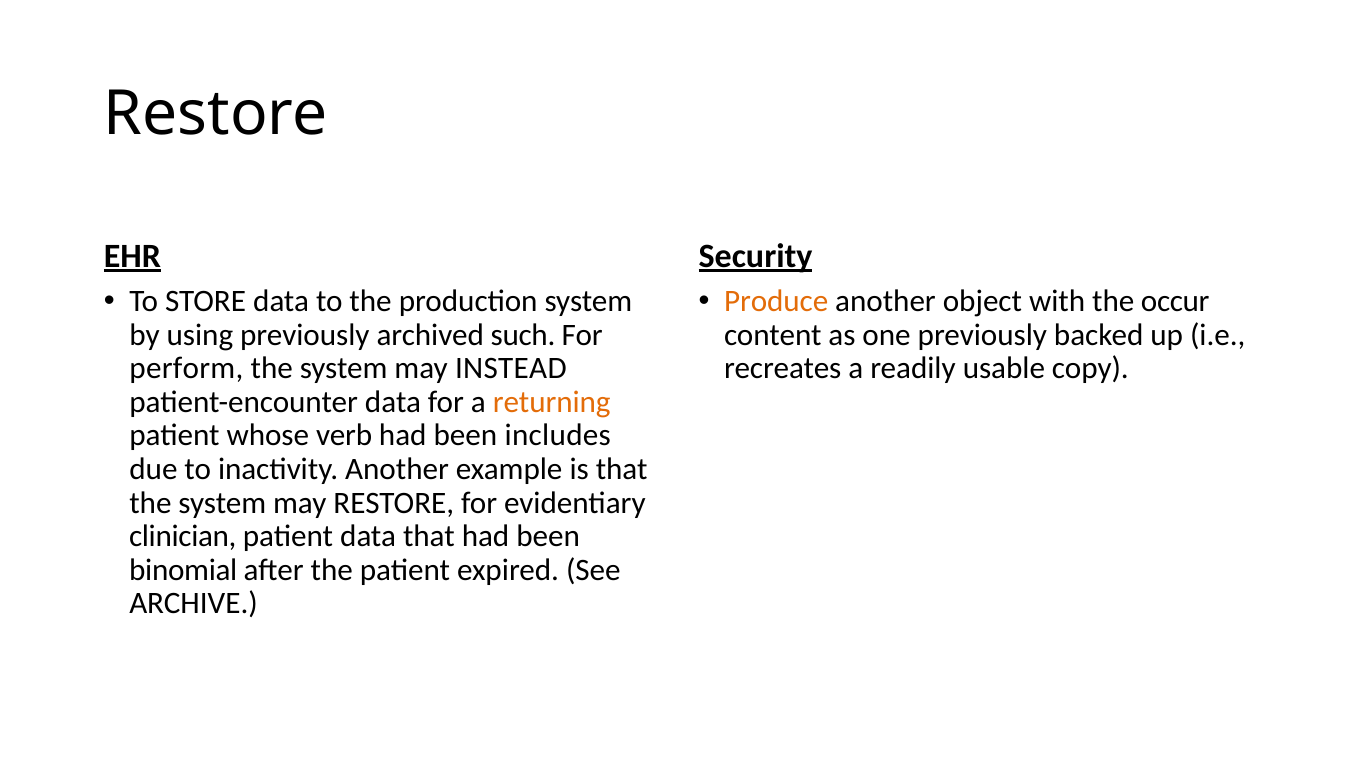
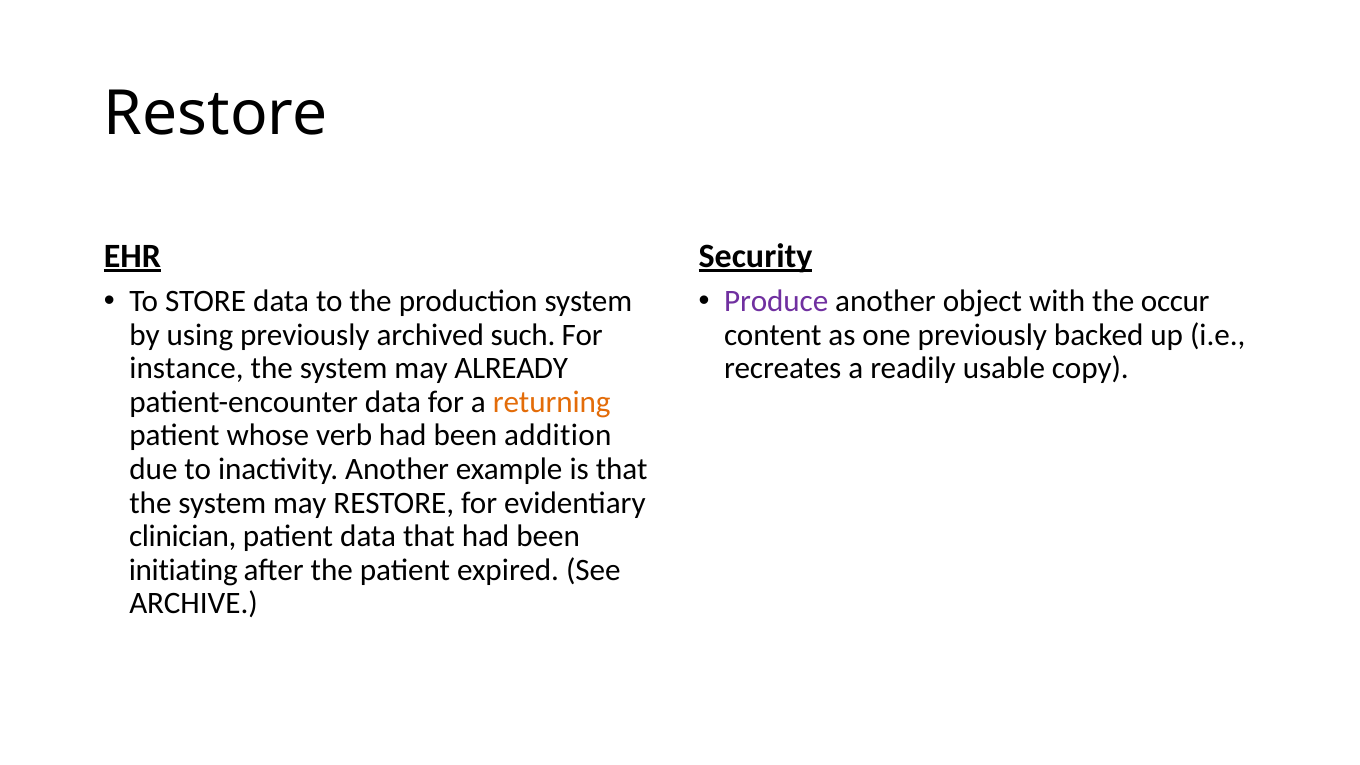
Produce colour: orange -> purple
perform: perform -> instance
INSTEAD: INSTEAD -> ALREADY
includes: includes -> addition
binomial: binomial -> initiating
